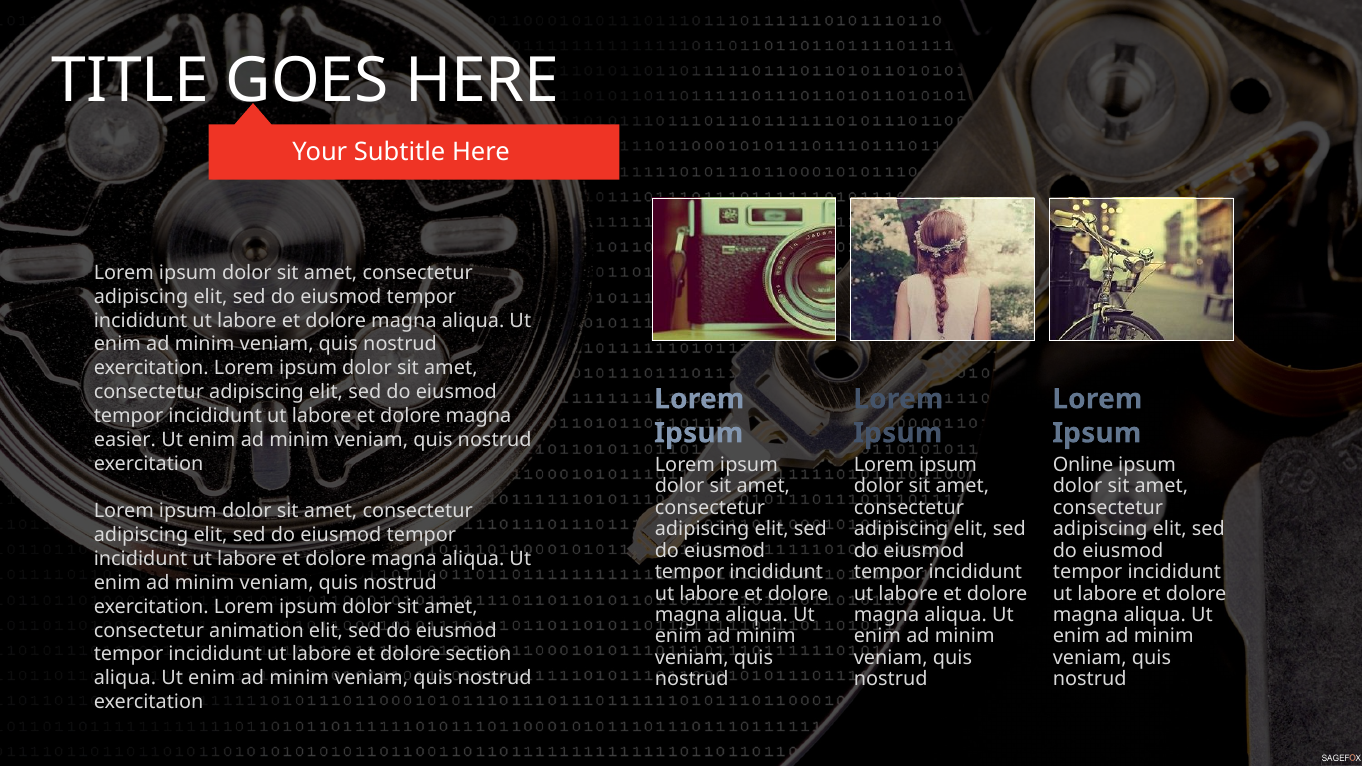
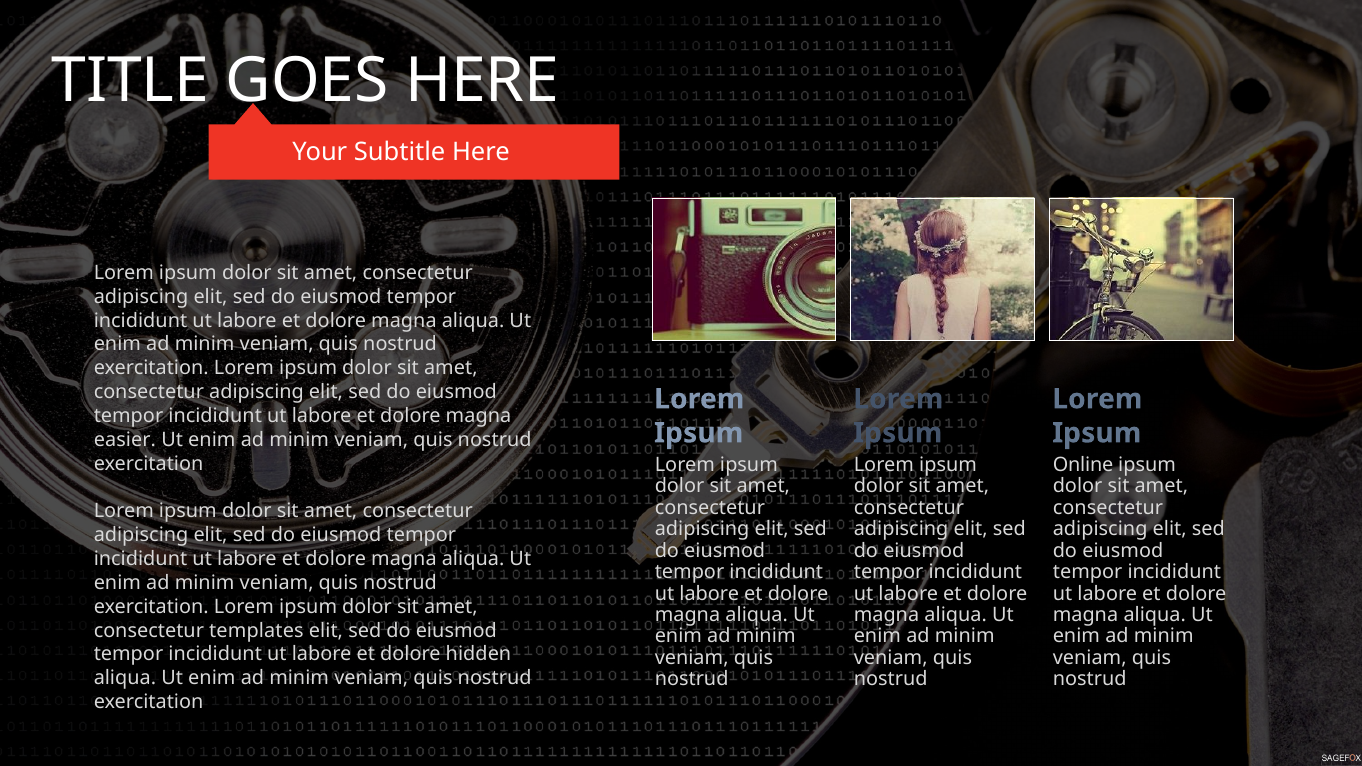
animation: animation -> templates
section: section -> hidden
